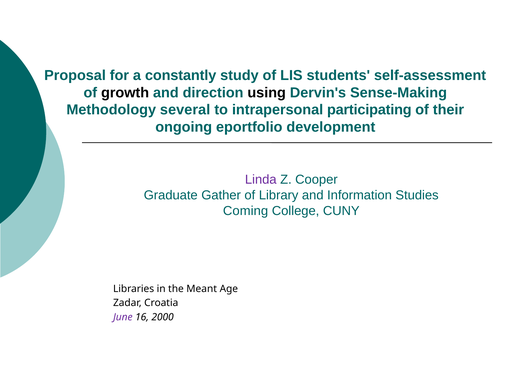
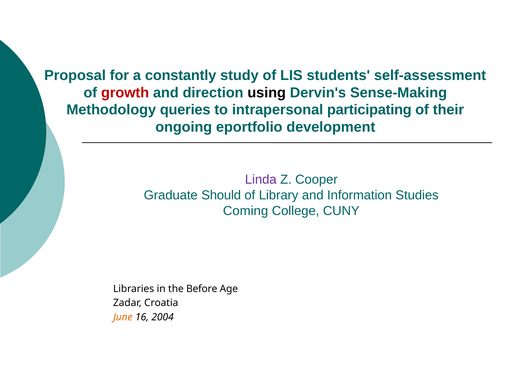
growth colour: black -> red
several: several -> queries
Gather: Gather -> Should
Meant: Meant -> Before
June colour: purple -> orange
2000: 2000 -> 2004
